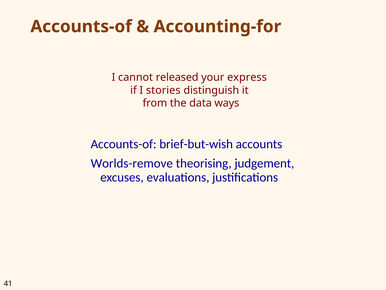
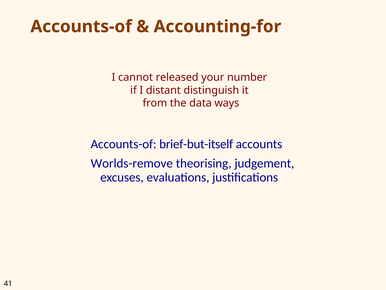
express: express -> number
stories: stories -> distant
brief-but-wish: brief-but-wish -> brief-but-itself
